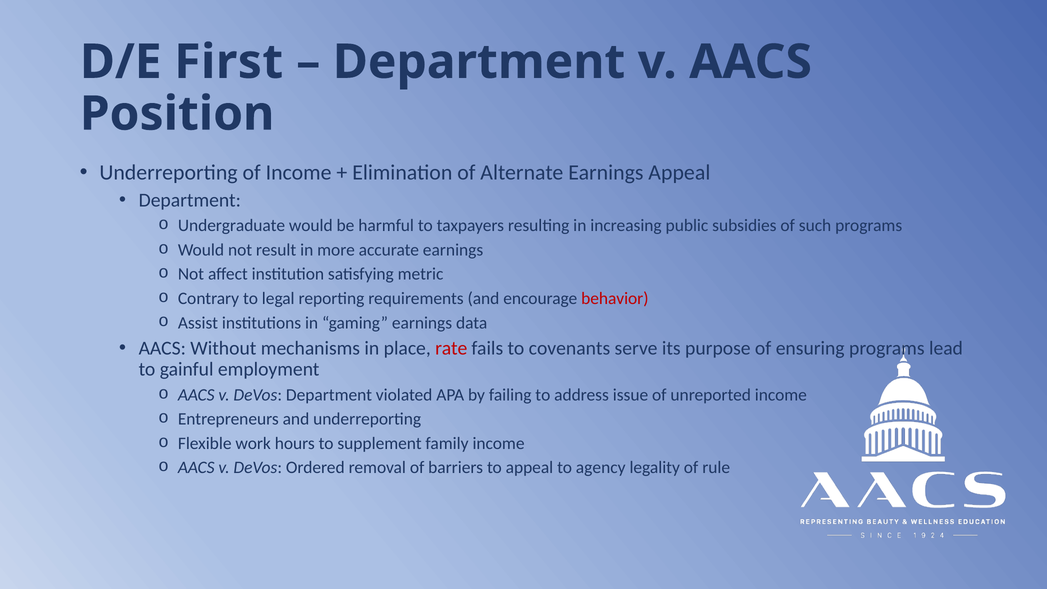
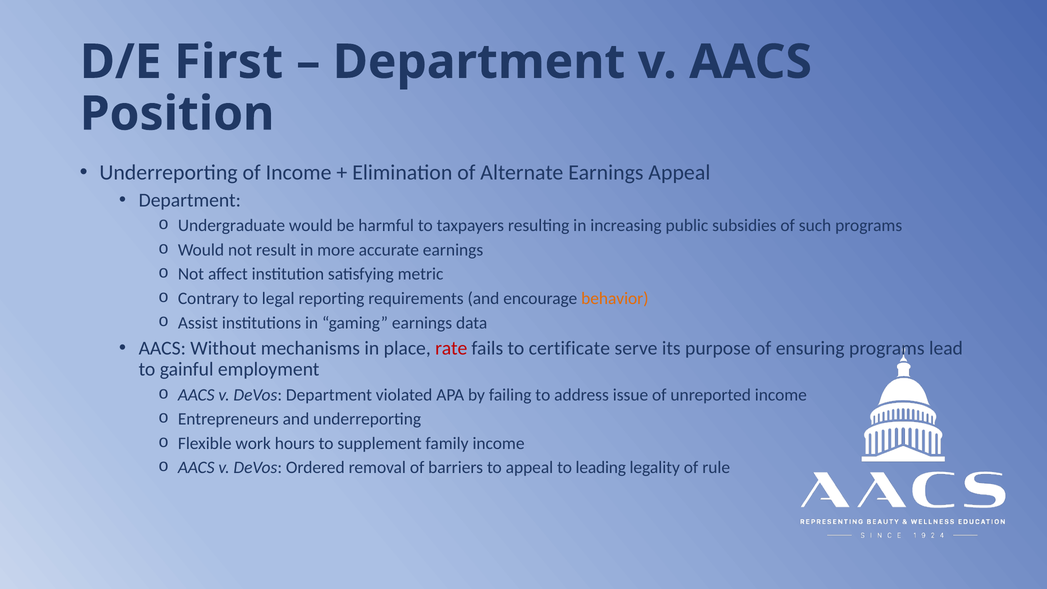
behavior colour: red -> orange
covenants: covenants -> certificate
agency: agency -> leading
